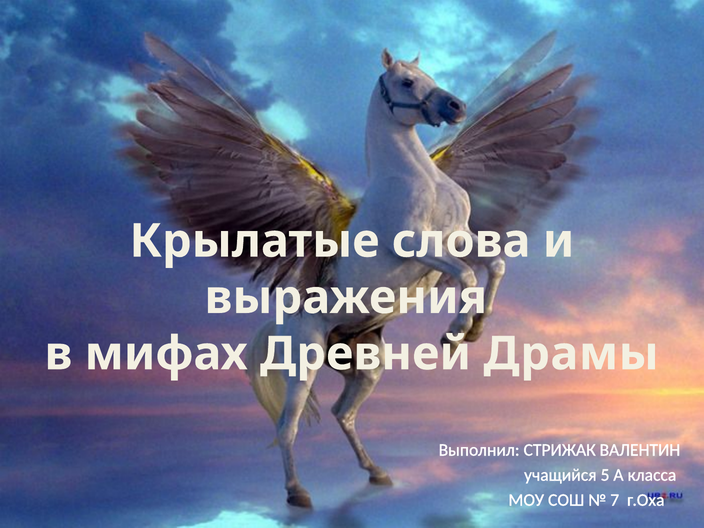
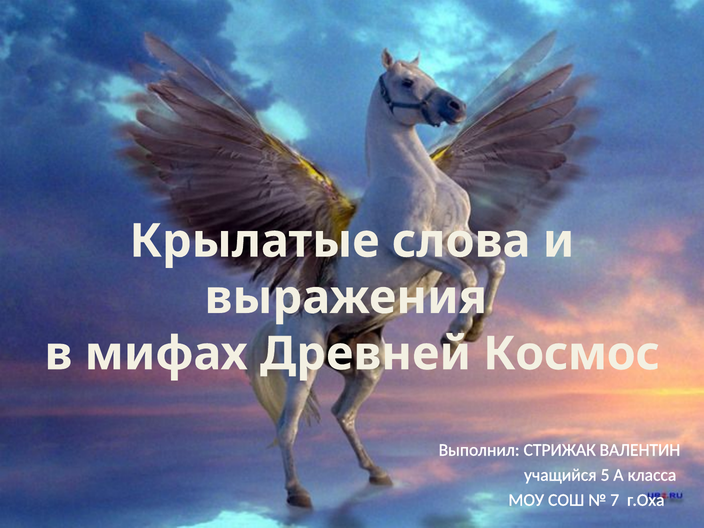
Драмы: Драмы -> Космос
